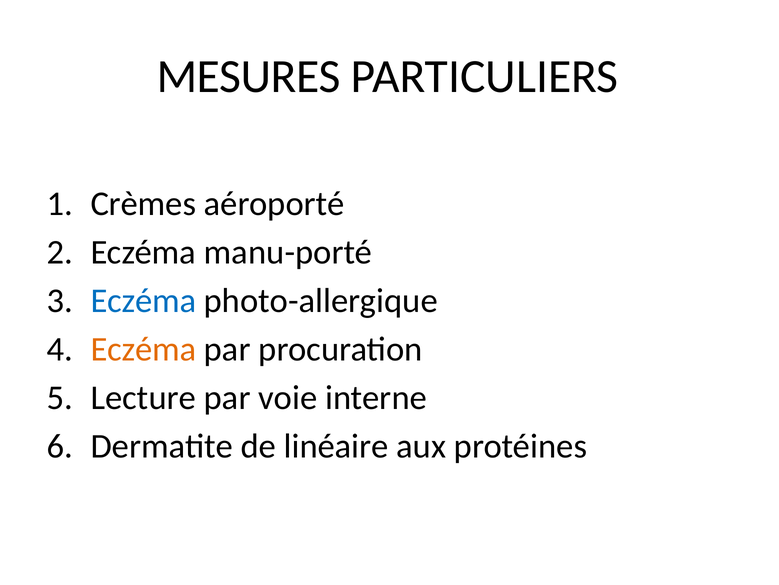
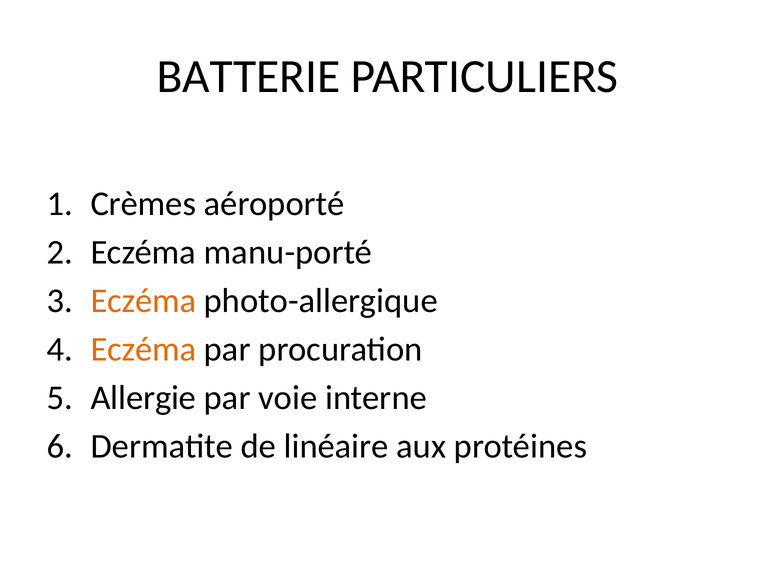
MESURES: MESURES -> BATTERIE
Eczéma at (143, 300) colour: blue -> orange
Lecture: Lecture -> Allergie
